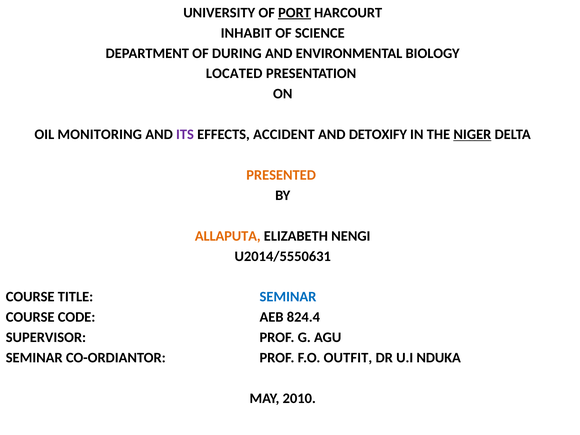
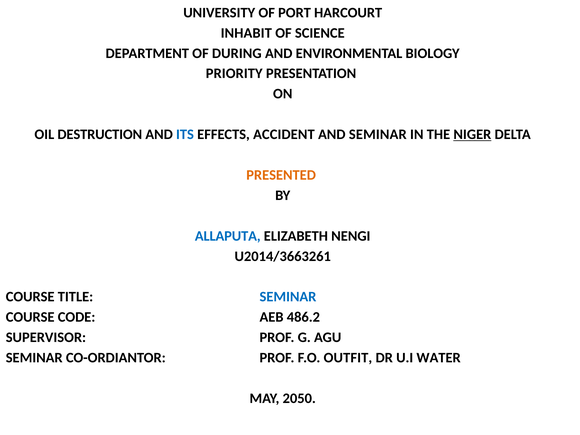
PORT underline: present -> none
LOCATED: LOCATED -> PRIORITY
MONITORING: MONITORING -> DESTRUCTION
ITS colour: purple -> blue
AND DETOXIFY: DETOXIFY -> SEMINAR
ALLAPUTA colour: orange -> blue
U2014/5550631: U2014/5550631 -> U2014/3663261
824.4: 824.4 -> 486.2
NDUKA: NDUKA -> WATER
2010: 2010 -> 2050
